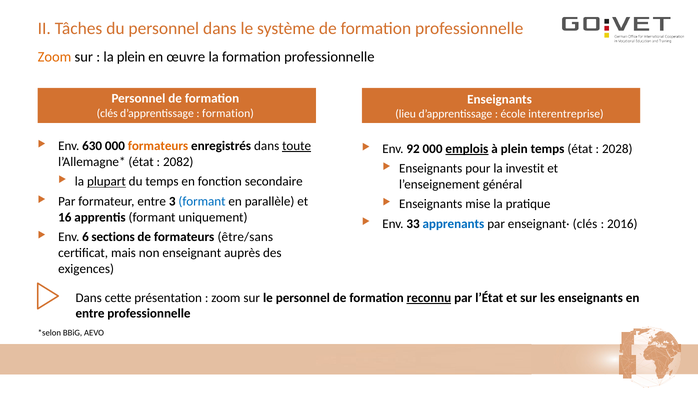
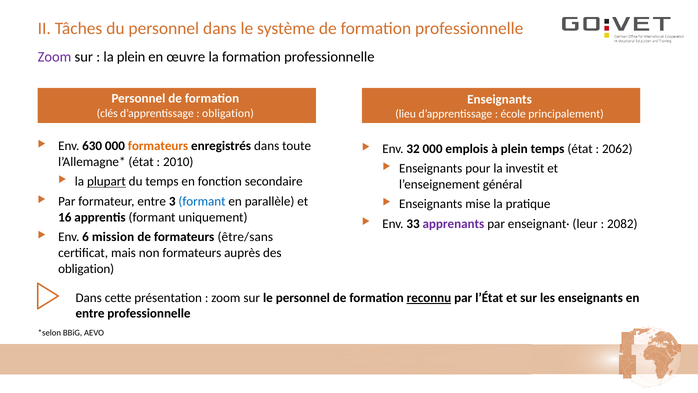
Zoom at (55, 57) colour: orange -> purple
formation at (228, 113): formation -> obligation
interentreprise: interentreprise -> principalement
toute underline: present -> none
92: 92 -> 32
emplois underline: present -> none
2028: 2028 -> 2062
2082: 2082 -> 2010
apprenants colour: blue -> purple
enseignant· clés: clés -> leur
2016: 2016 -> 2082
sections: sections -> mission
non enseignant: enseignant -> formateurs
exigences at (86, 269): exigences -> obligation
